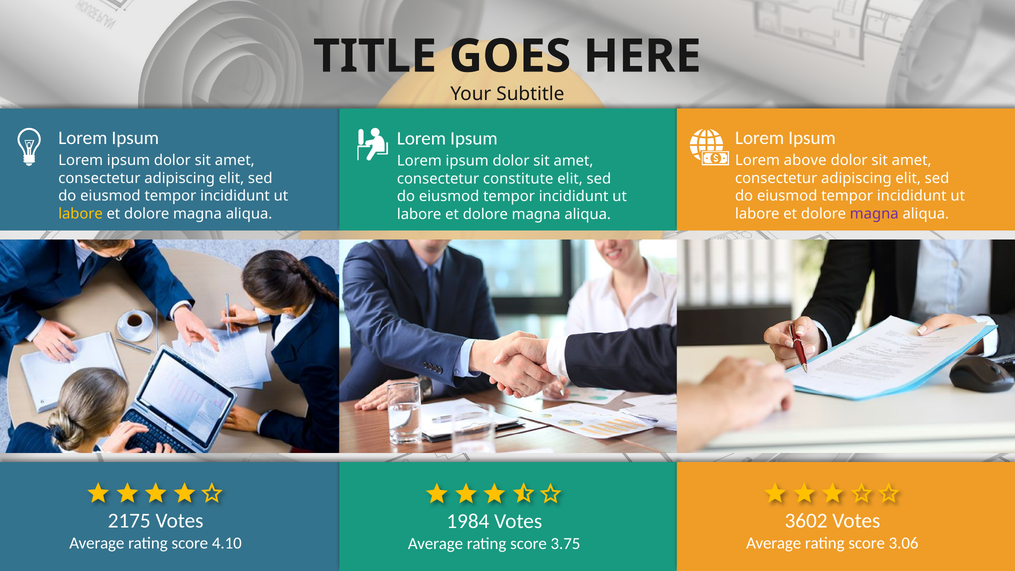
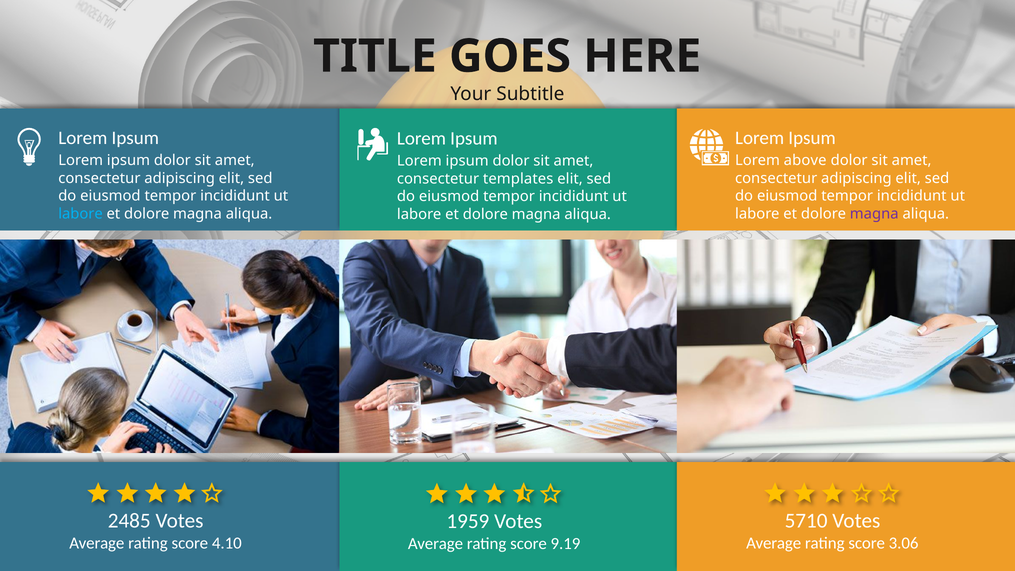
constitute: constitute -> templates
labore at (81, 214) colour: yellow -> light blue
2175: 2175 -> 2485
3602: 3602 -> 5710
1984: 1984 -> 1959
3.75: 3.75 -> 9.19
